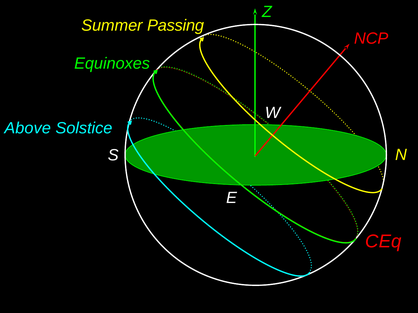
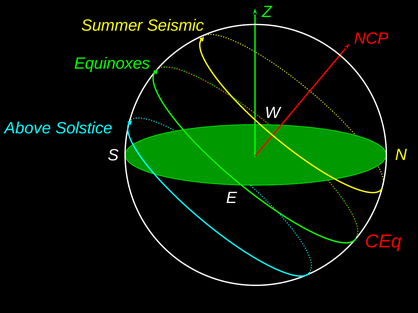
Passing: Passing -> Seismic
